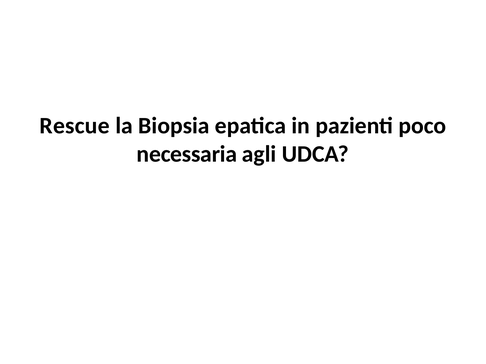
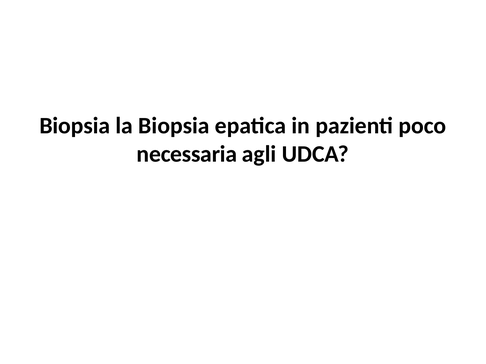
Rescue at (75, 126): Rescue -> Biopsia
